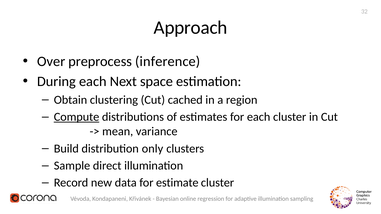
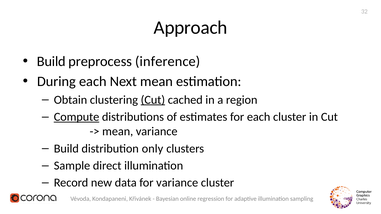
Over at (51, 61): Over -> Build
Next space: space -> mean
Cut at (153, 100) underline: none -> present
for estimate: estimate -> variance
